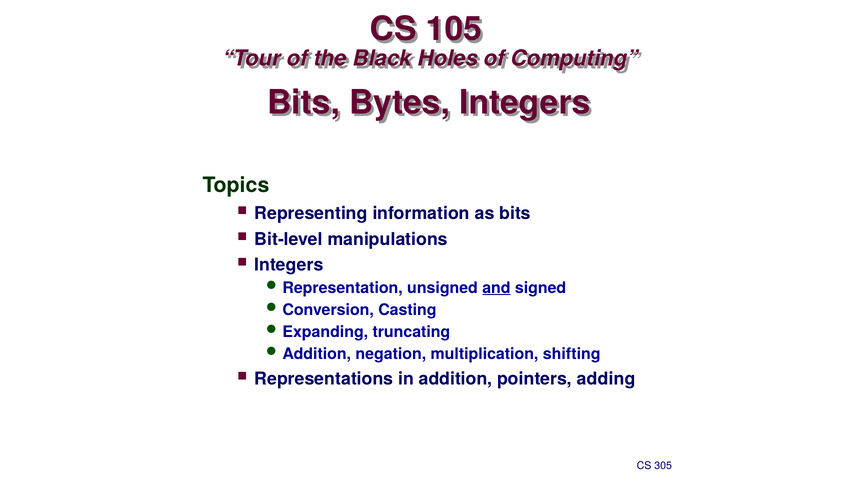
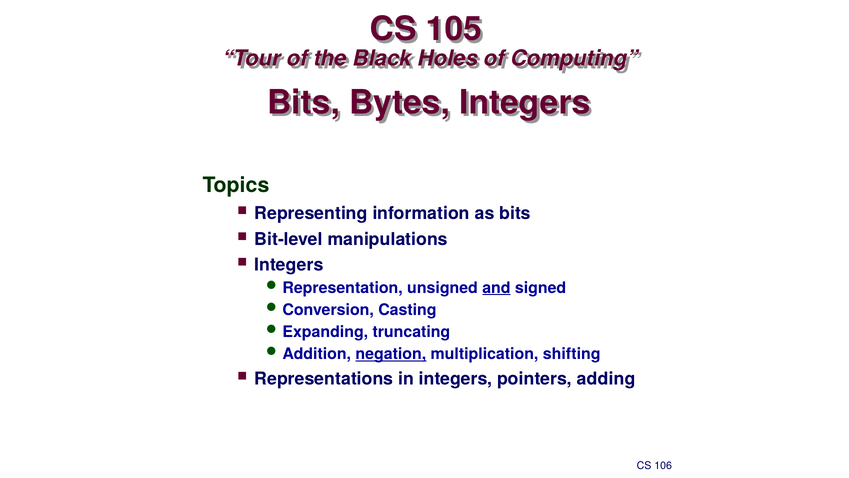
negation underline: none -> present
in addition: addition -> integers
305: 305 -> 106
